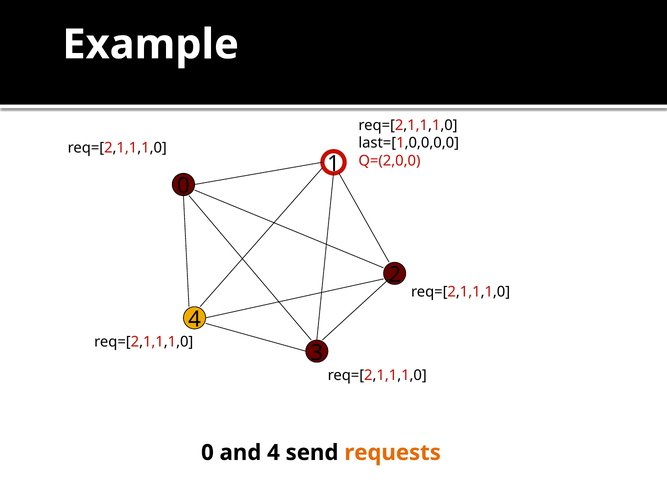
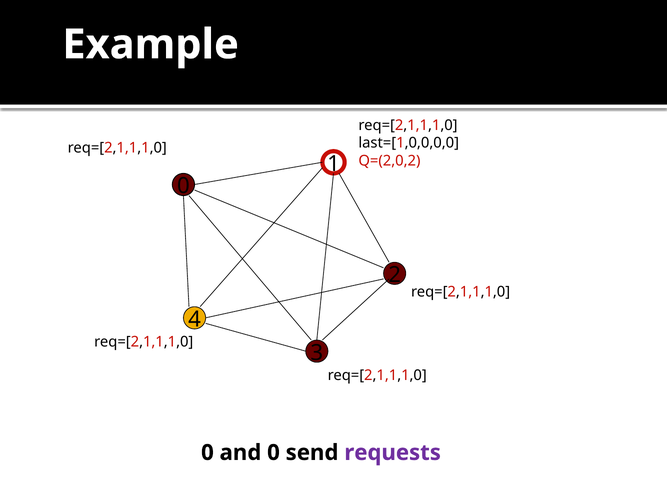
Q=(2,0,0: Q=(2,0,0 -> Q=(2,0,2
and 4: 4 -> 0
requests colour: orange -> purple
